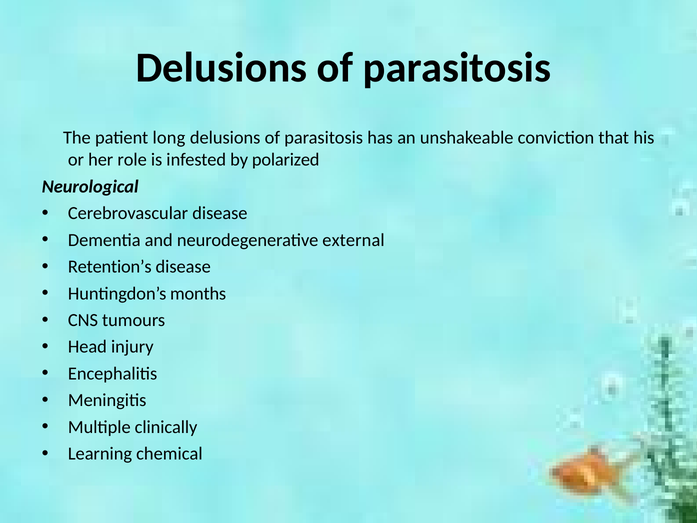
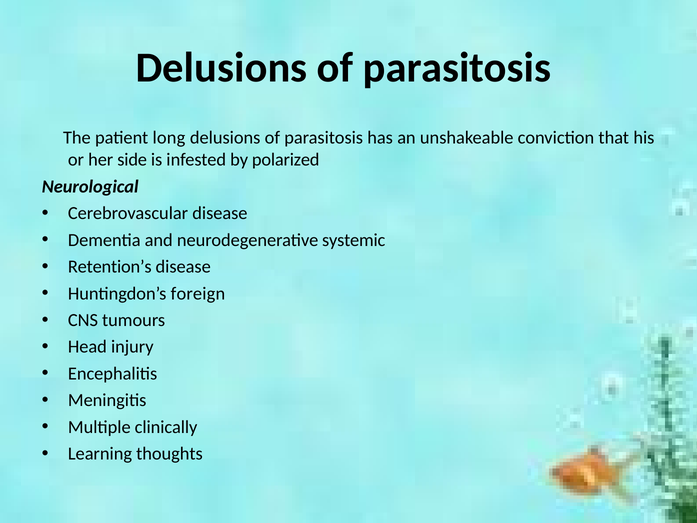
role: role -> side
external: external -> systemic
months: months -> foreign
chemical: chemical -> thoughts
